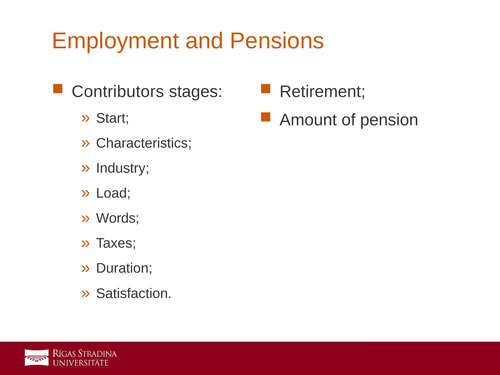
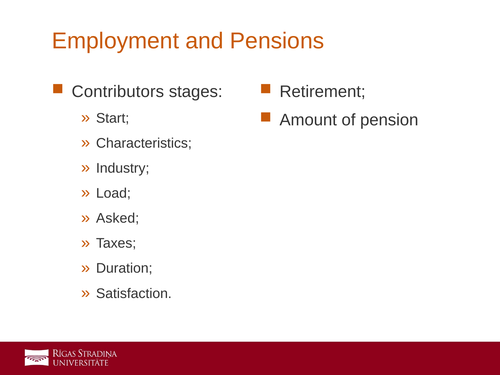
Words: Words -> Asked
